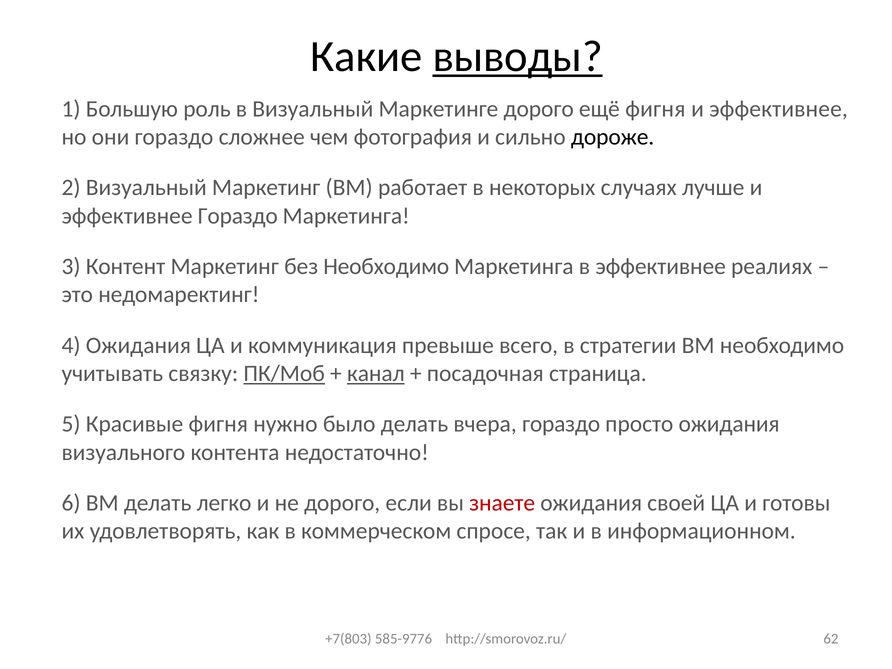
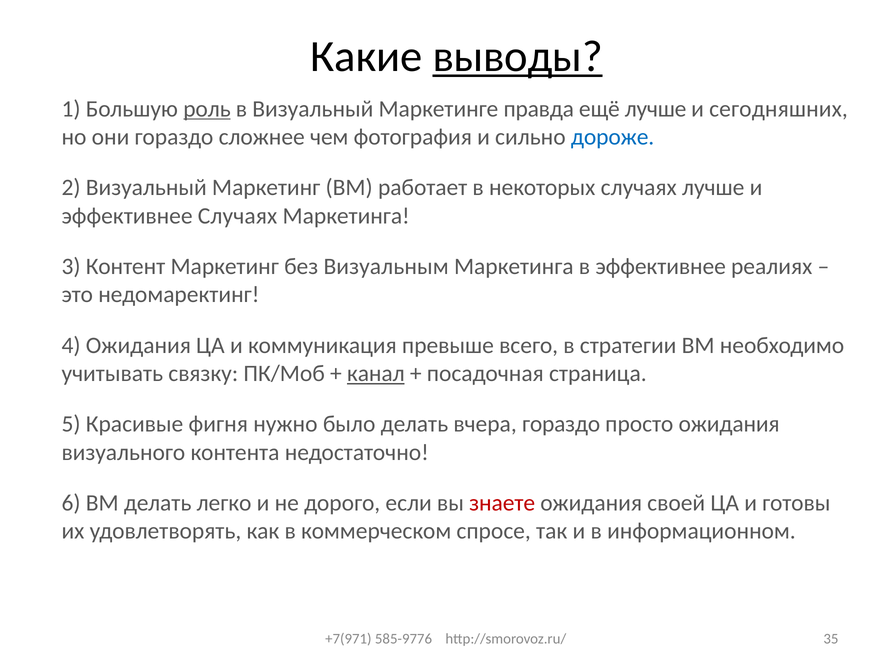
роль underline: none -> present
Маркетинге дорого: дорого -> правда
ещё фигня: фигня -> лучше
эффективнее at (778, 109): эффективнее -> сегодняшних
дороже colour: black -> blue
эффективнее Гораздо: Гораздо -> Случаях
без Необходимо: Необходимо -> Визуальным
ПК/Моб underline: present -> none
+7(803: +7(803 -> +7(971
62: 62 -> 35
